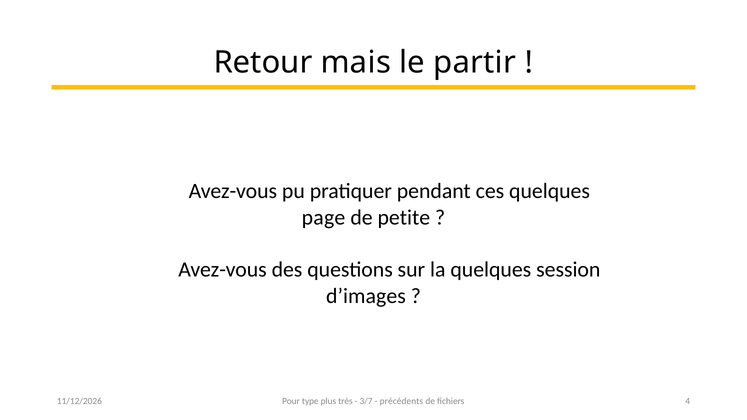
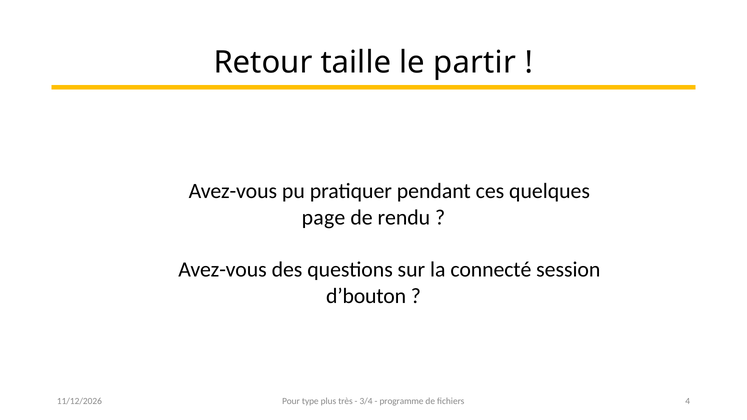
mais: mais -> taille
petite: petite -> rendu
la quelques: quelques -> connecté
d’images: d’images -> d’bouton
3/7: 3/7 -> 3/4
précédents: précédents -> programme
